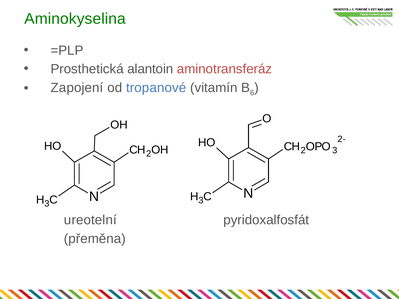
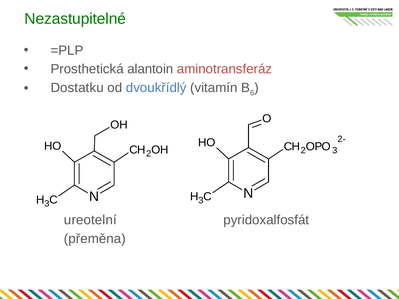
Aminokyselina: Aminokyselina -> Nezastupitelné
Zapojení: Zapojení -> Dostatku
tropanové: tropanové -> dvoukřídlý
